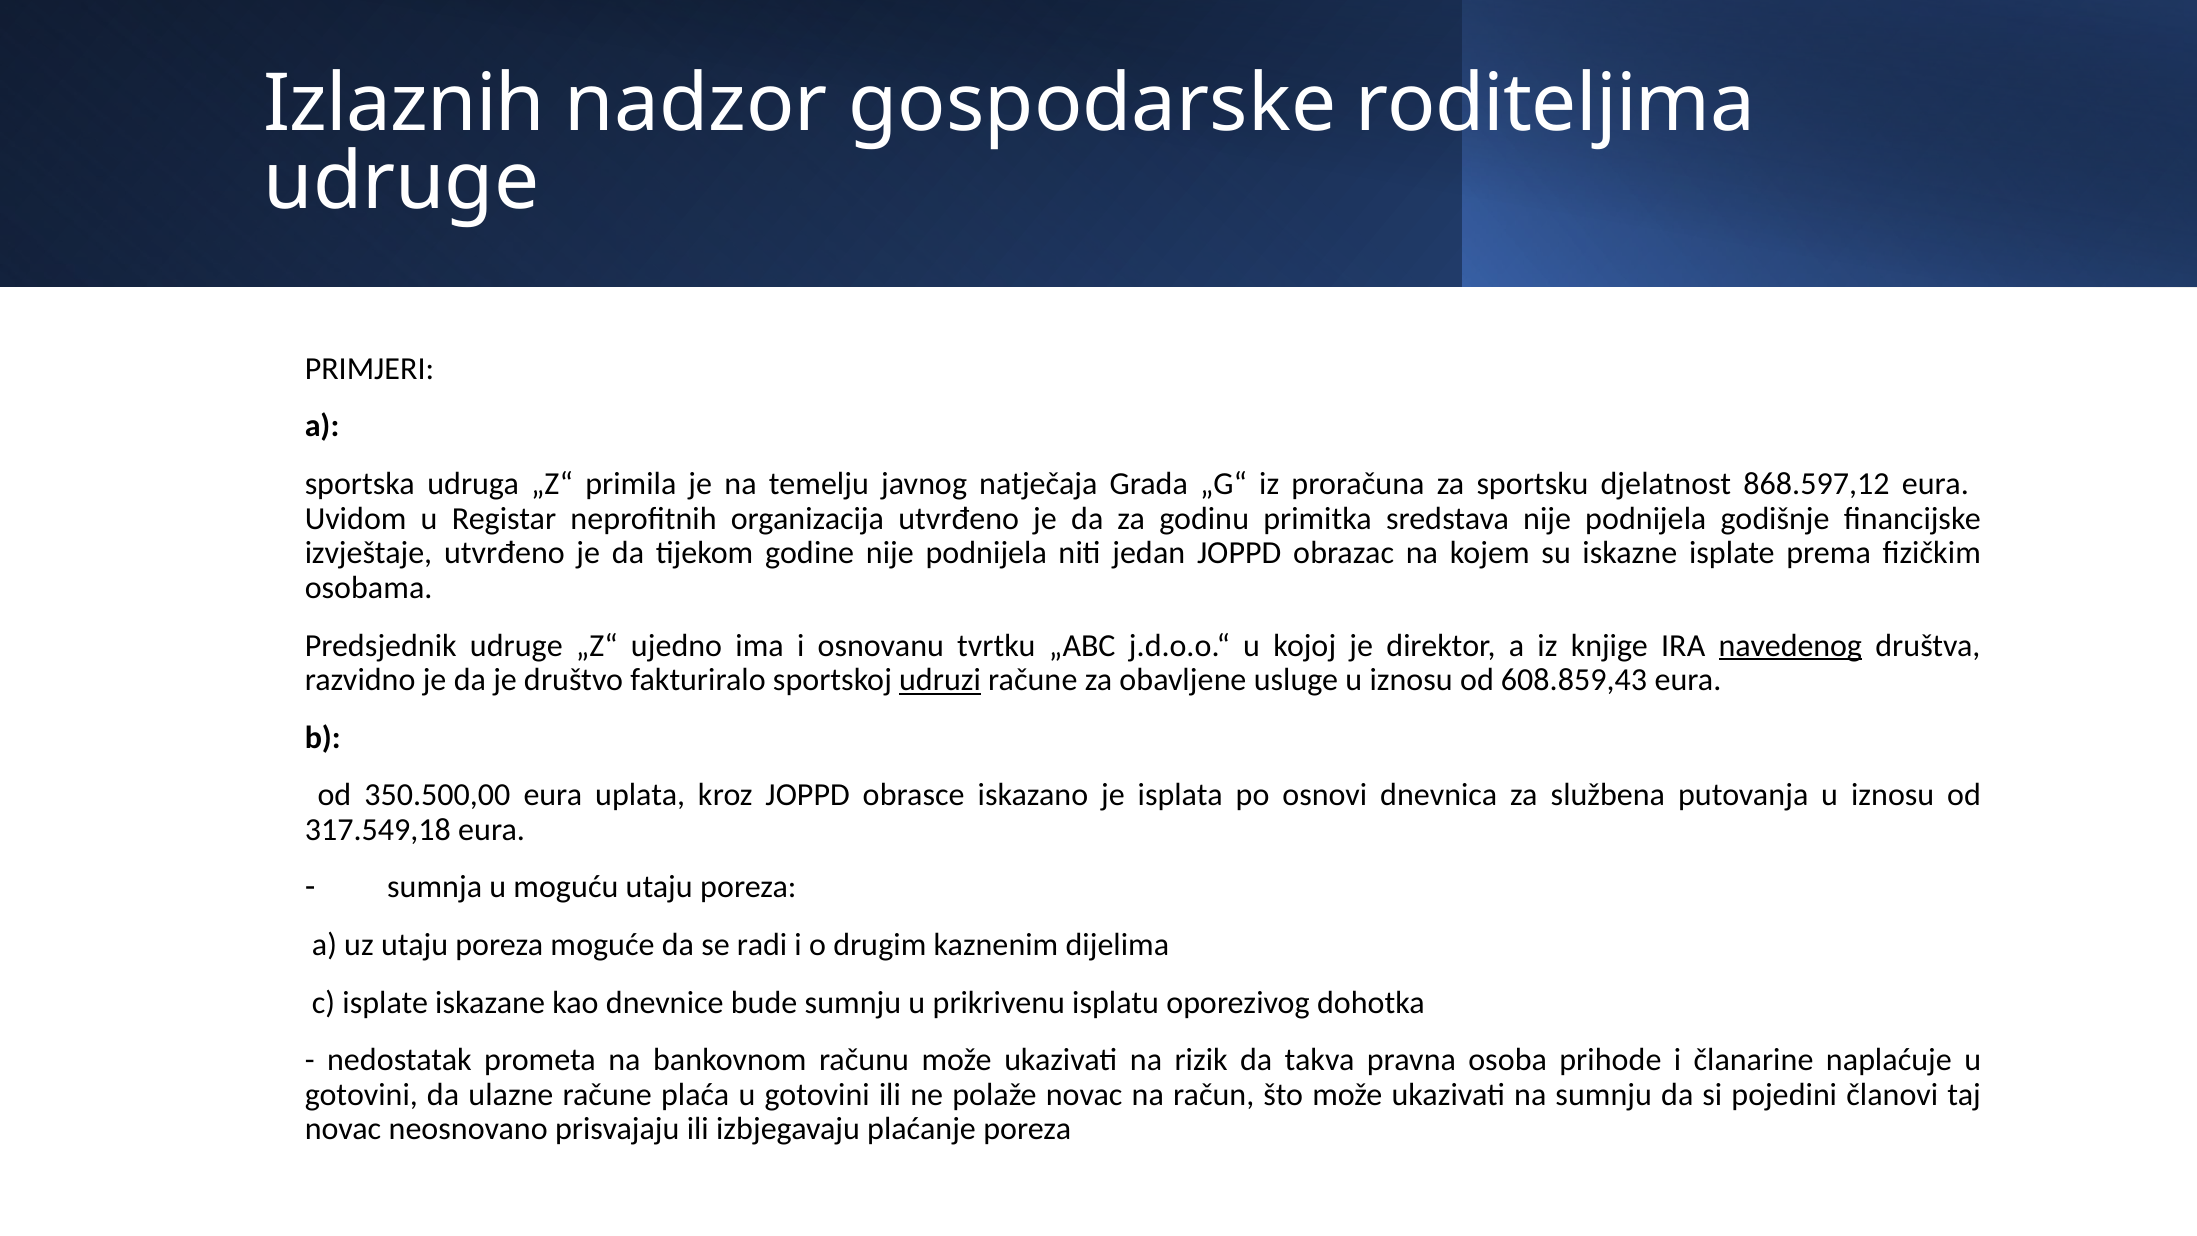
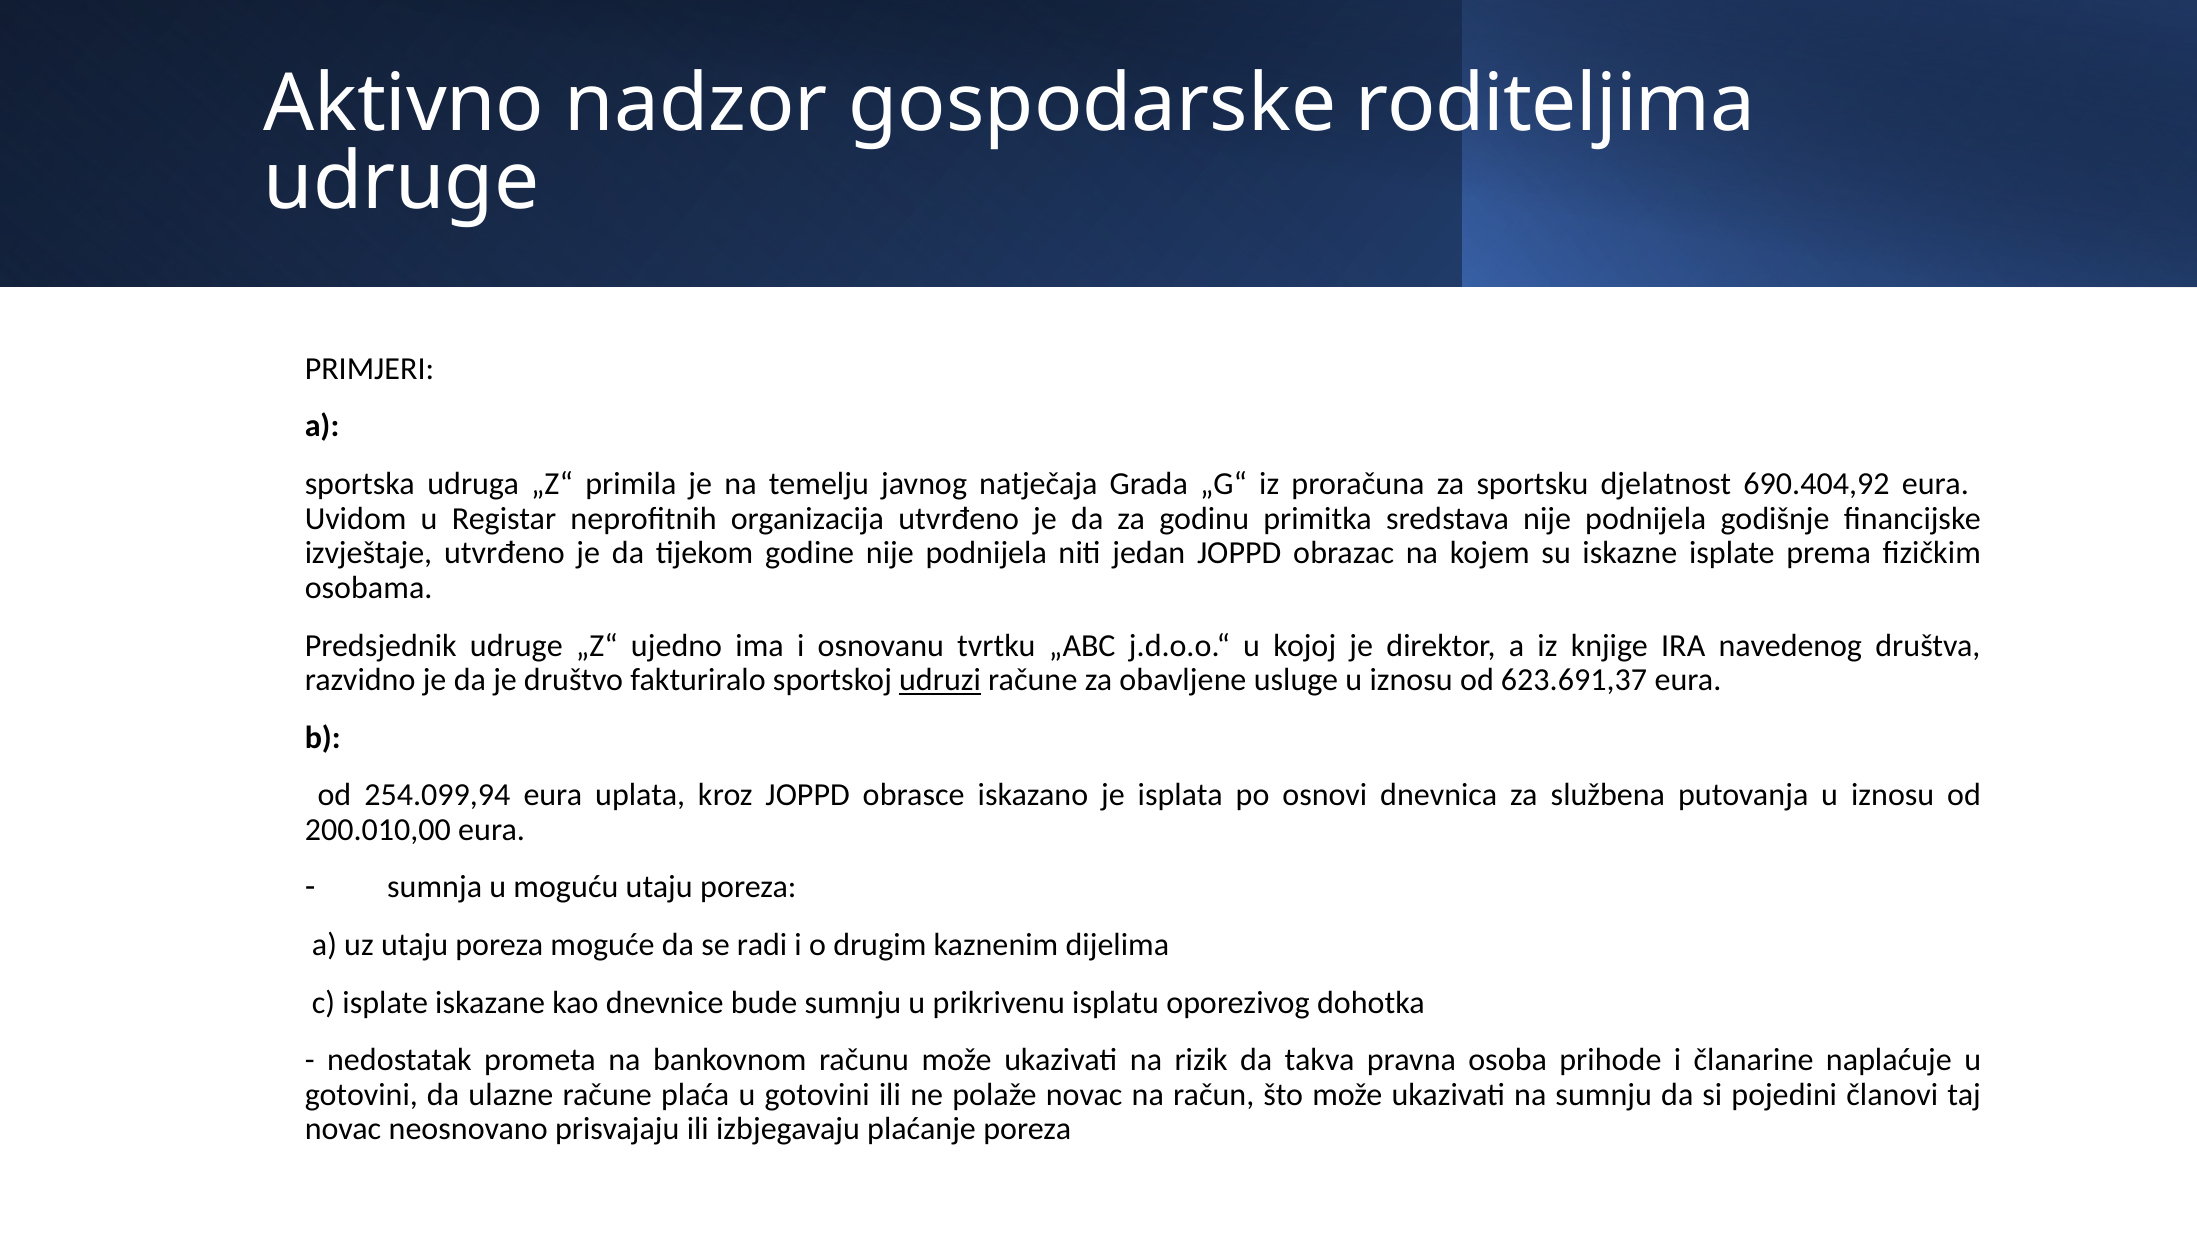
Izlaznih: Izlaznih -> Aktivno
868.597,12: 868.597,12 -> 690.404,92
navedenog underline: present -> none
608.859,43: 608.859,43 -> 623.691,37
350.500,00: 350.500,00 -> 254.099,94
317.549,18: 317.549,18 -> 200.010,00
